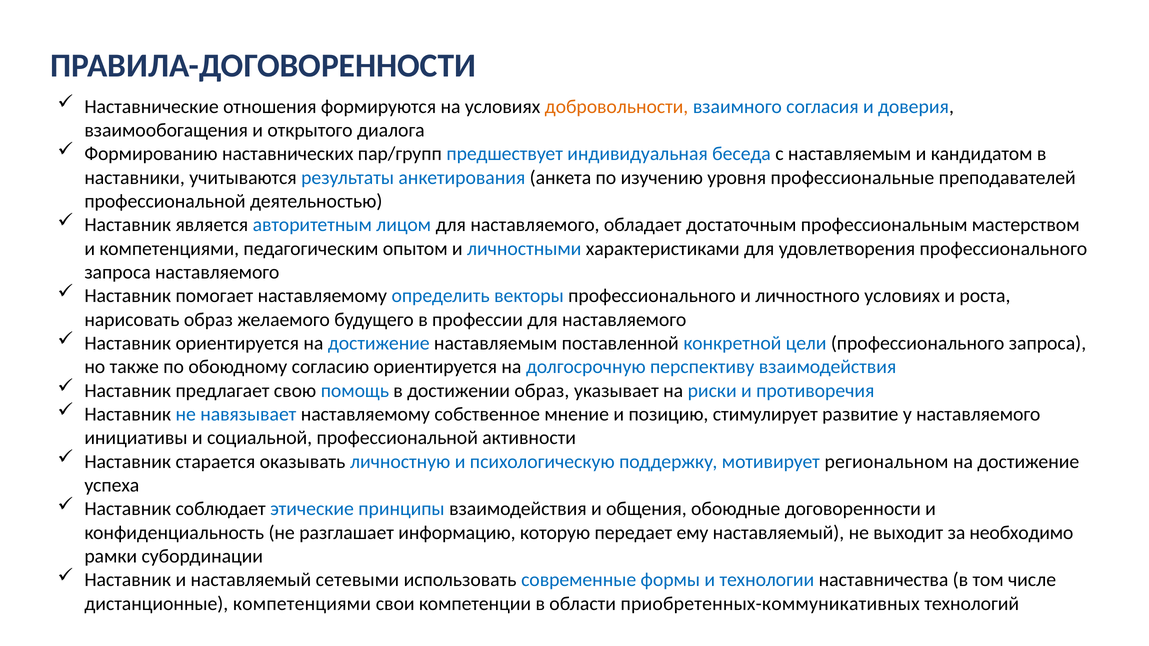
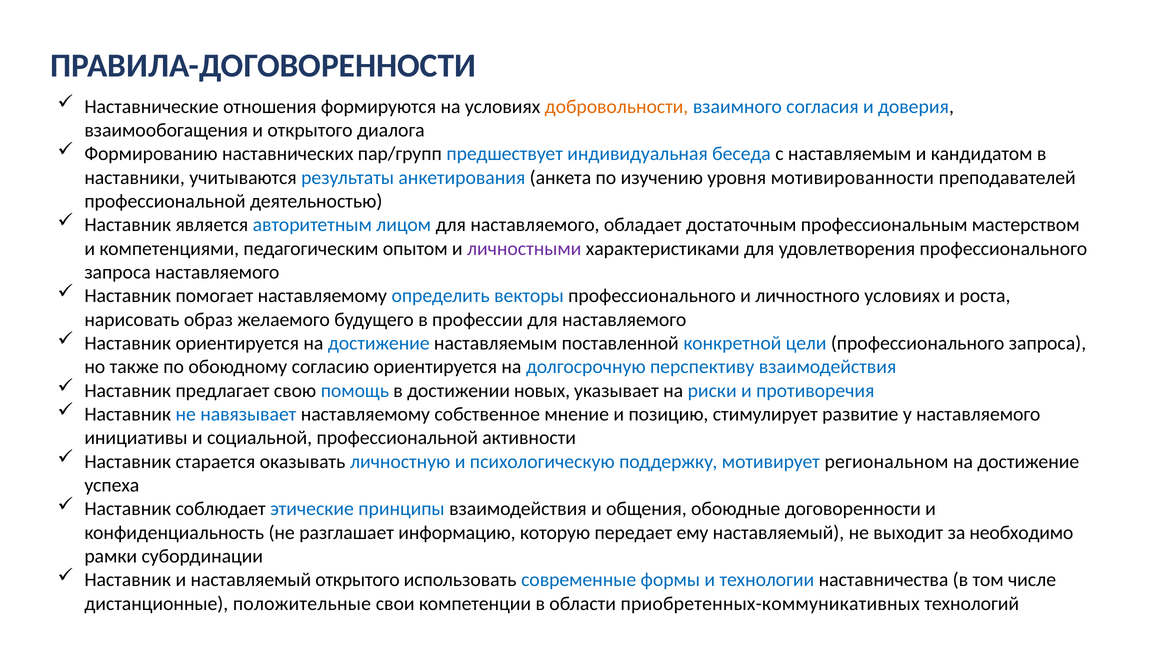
профессиональные: профессиональные -> мотивированности
личностными colour: blue -> purple
достижении образ: образ -> новых
наставляемый сетевыми: сетевыми -> открытого
дистанционные компетенциями: компетенциями -> положительные
